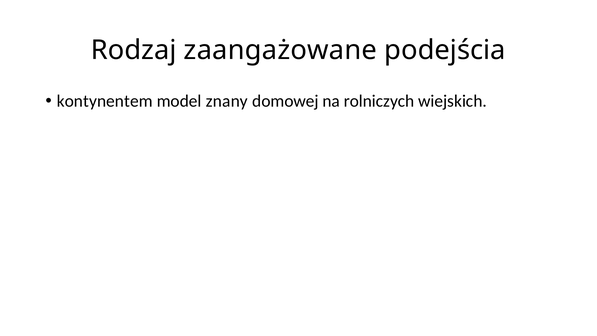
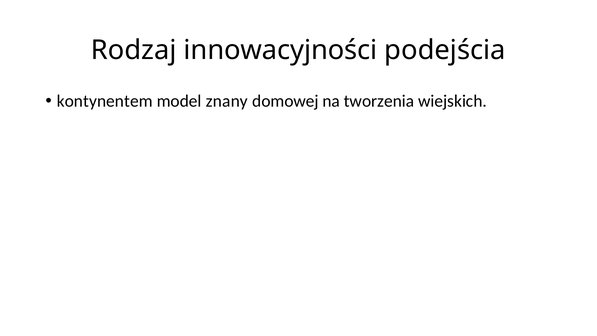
zaangażowane: zaangażowane -> innowacyjności
rolniczych: rolniczych -> tworzenia
